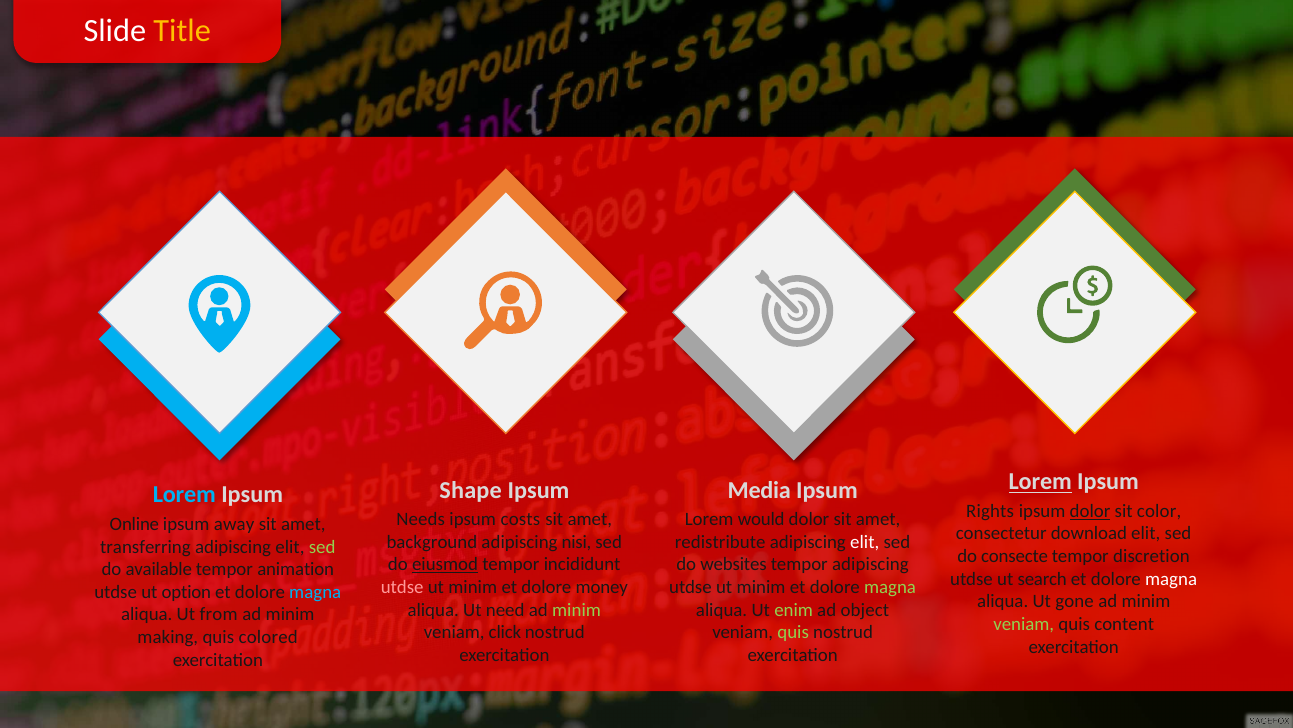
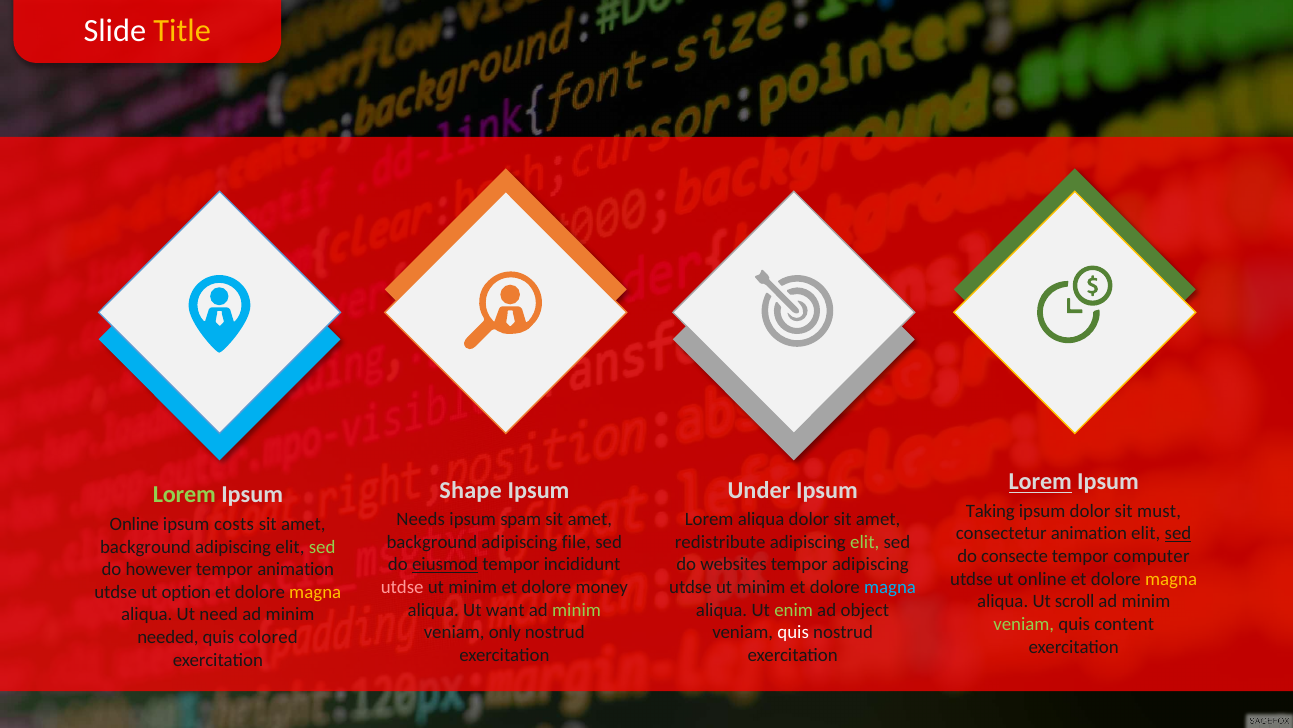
Media: Media -> Under
Lorem at (184, 494) colour: light blue -> light green
Rights: Rights -> Taking
dolor at (1090, 511) underline: present -> none
color: color -> must
costs: costs -> spam
Lorem would: would -> aliqua
away: away -> costs
consectetur download: download -> animation
sed at (1178, 533) underline: none -> present
nisi: nisi -> file
elit at (865, 541) colour: white -> light green
transferring at (145, 546): transferring -> background
discretion: discretion -> computer
available: available -> however
ut search: search -> online
magna at (1171, 579) colour: white -> yellow
magna at (890, 587) colour: light green -> light blue
magna at (315, 592) colour: light blue -> yellow
gone: gone -> scroll
need: need -> want
from: from -> need
click: click -> only
quis at (793, 632) colour: light green -> white
making: making -> needed
